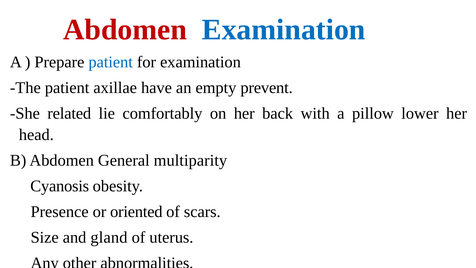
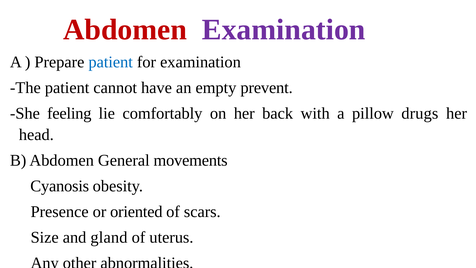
Examination at (284, 30) colour: blue -> purple
axillae: axillae -> cannot
related: related -> feeling
lower: lower -> drugs
multiparity: multiparity -> movements
